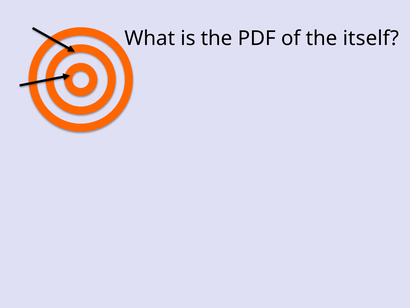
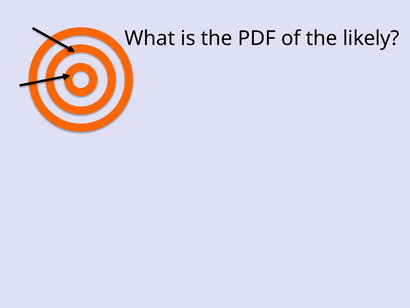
itself: itself -> likely
